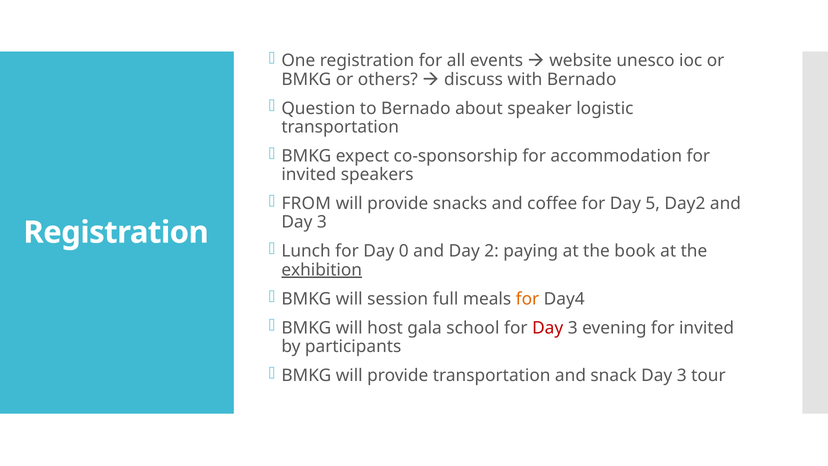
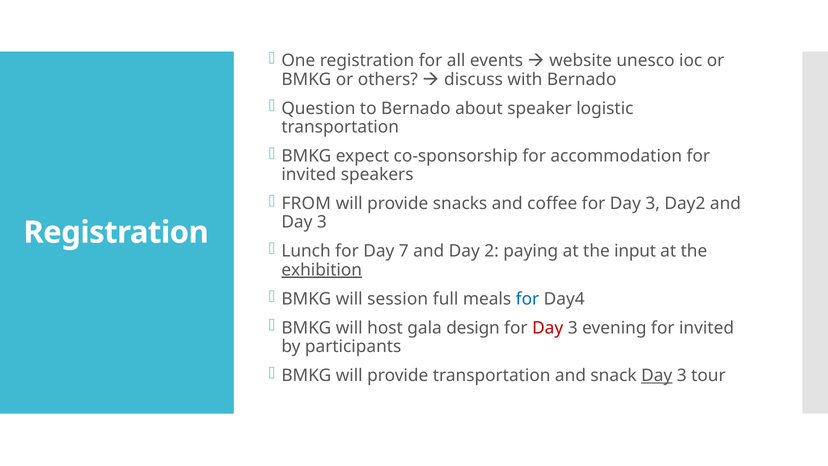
coffee for Day 5: 5 -> 3
0: 0 -> 7
book: book -> input
for at (527, 299) colour: orange -> blue
school: school -> design
Day at (657, 375) underline: none -> present
